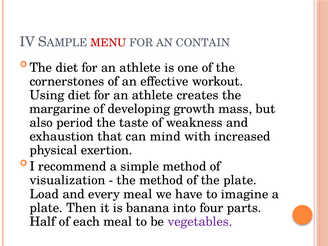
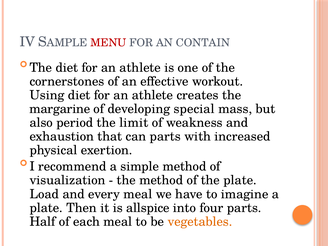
growth: growth -> special
taste: taste -> limit
can mind: mind -> parts
banana: banana -> allspice
vegetables colour: purple -> orange
